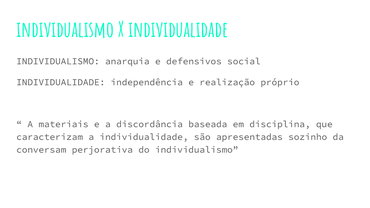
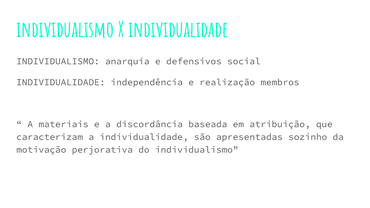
próprio: próprio -> membros
disciplina: disciplina -> atribuição
conversam: conversam -> motivação
